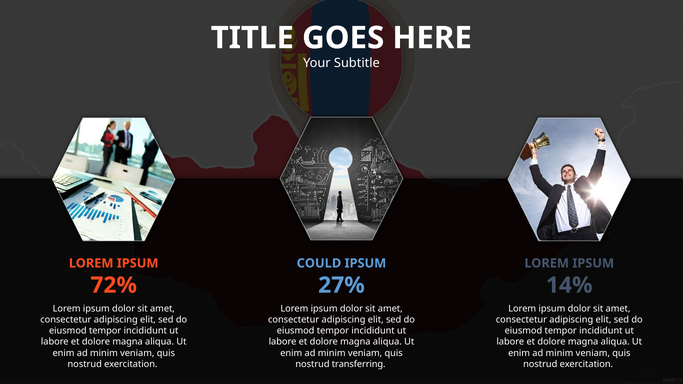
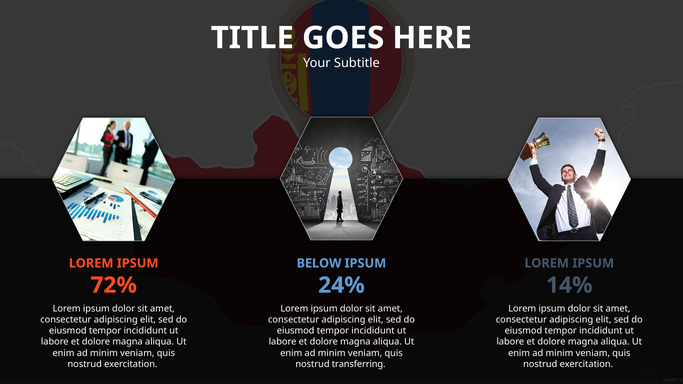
COULD: COULD -> BELOW
27%: 27% -> 24%
